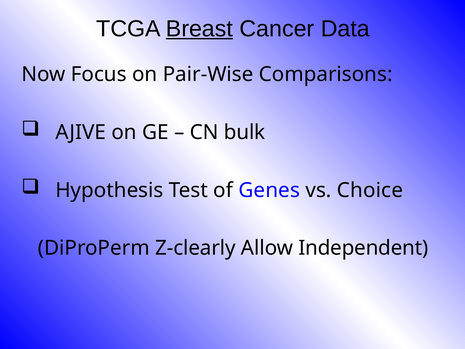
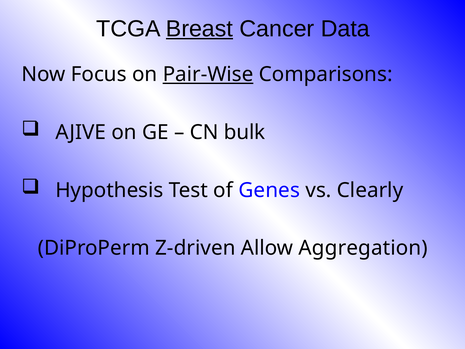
Pair-Wise underline: none -> present
Choice: Choice -> Clearly
Z-clearly: Z-clearly -> Z-driven
Independent: Independent -> Aggregation
